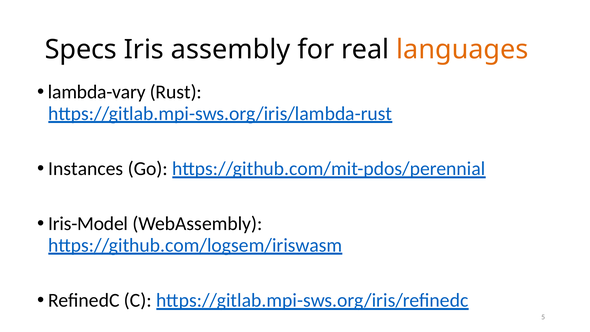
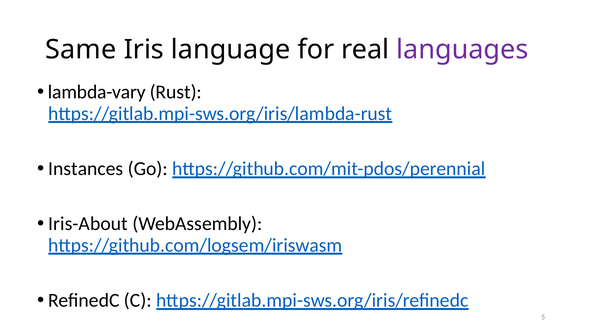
Specs: Specs -> Same
assembly: assembly -> language
languages colour: orange -> purple
Iris-Model: Iris-Model -> Iris-About
